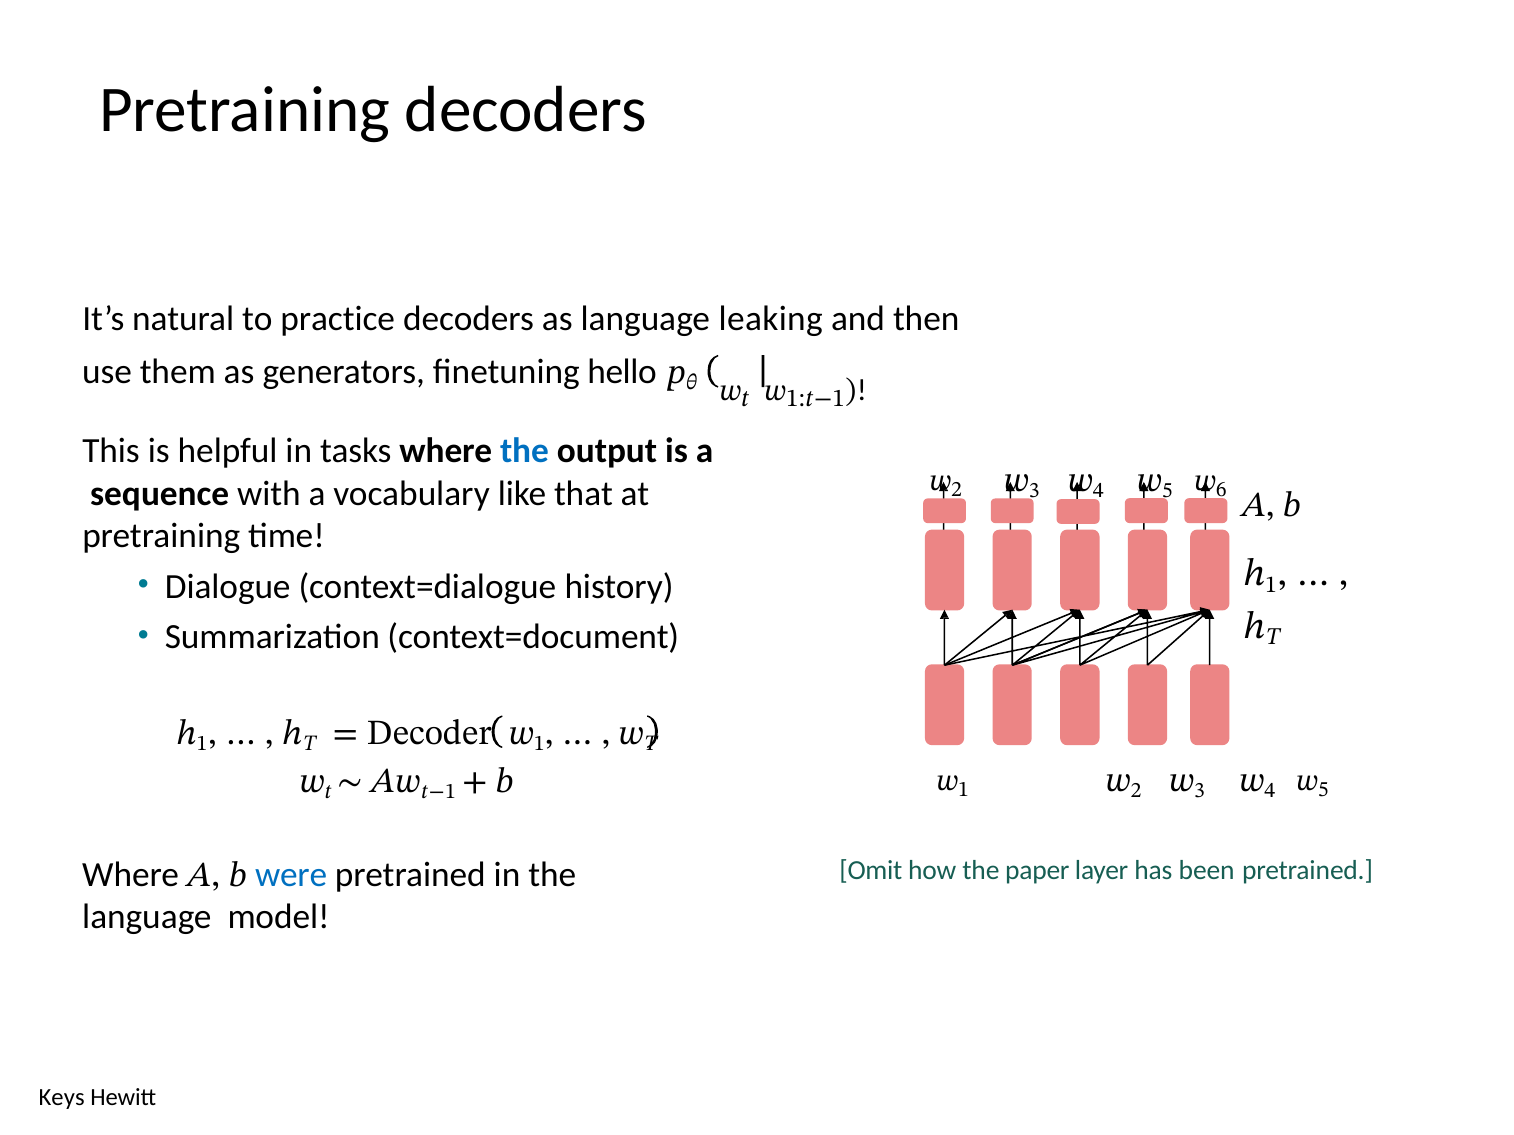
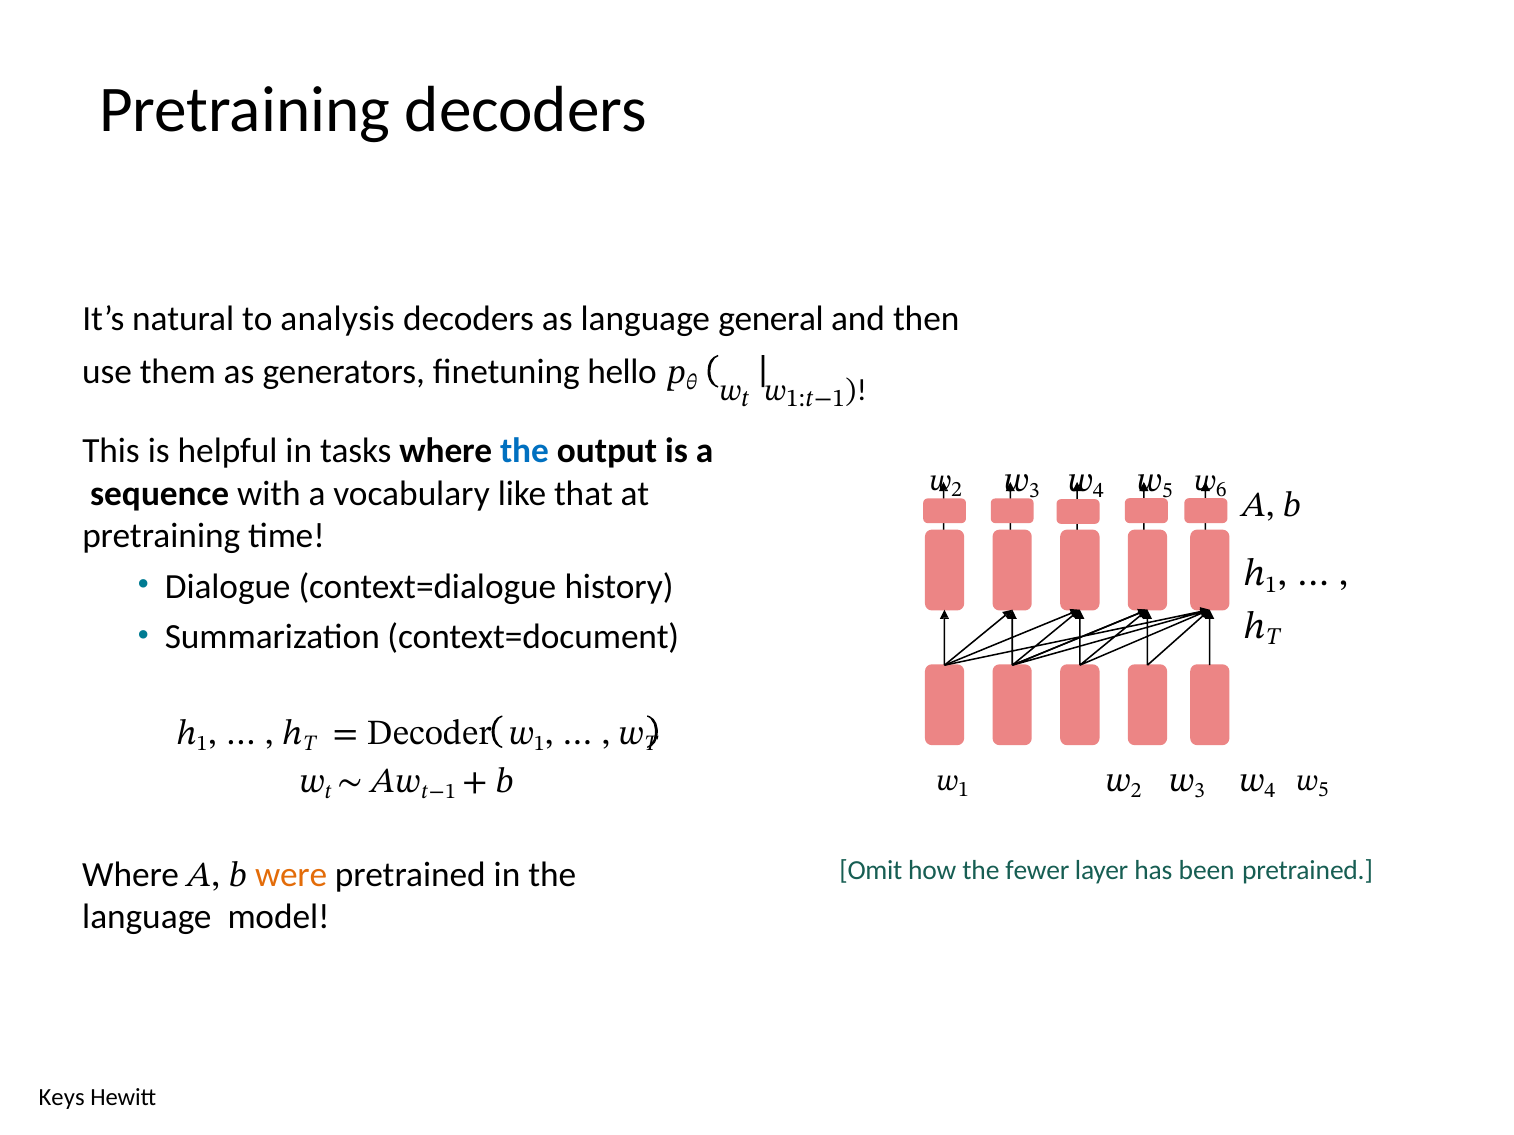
practice: practice -> analysis
leaking: leaking -> general
paper: paper -> fewer
were colour: blue -> orange
